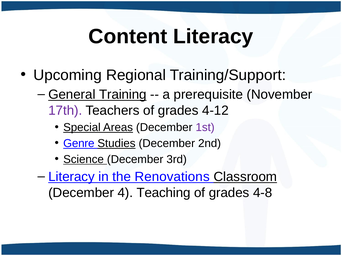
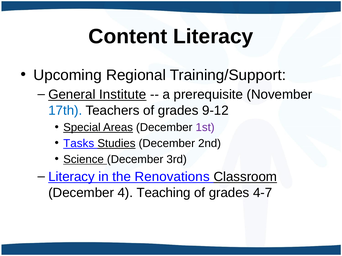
Training: Training -> Institute
17th colour: purple -> blue
4-12: 4-12 -> 9-12
Genre: Genre -> Tasks
4-8: 4-8 -> 4-7
